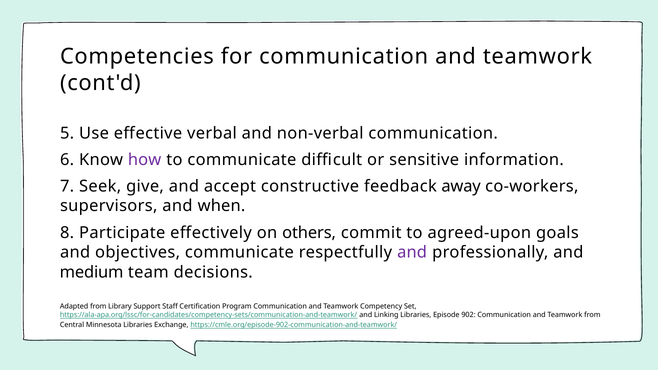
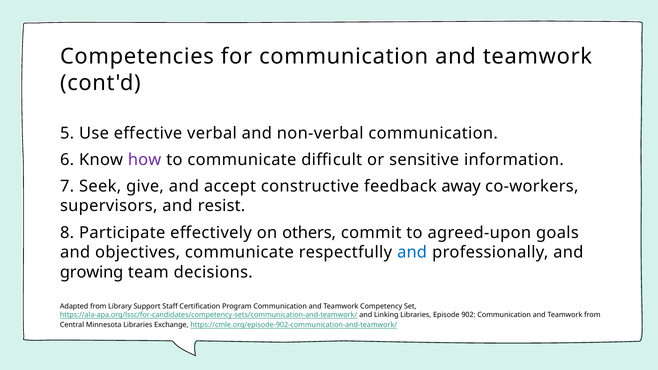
when: when -> resist
and at (412, 252) colour: purple -> blue
medium: medium -> growing
